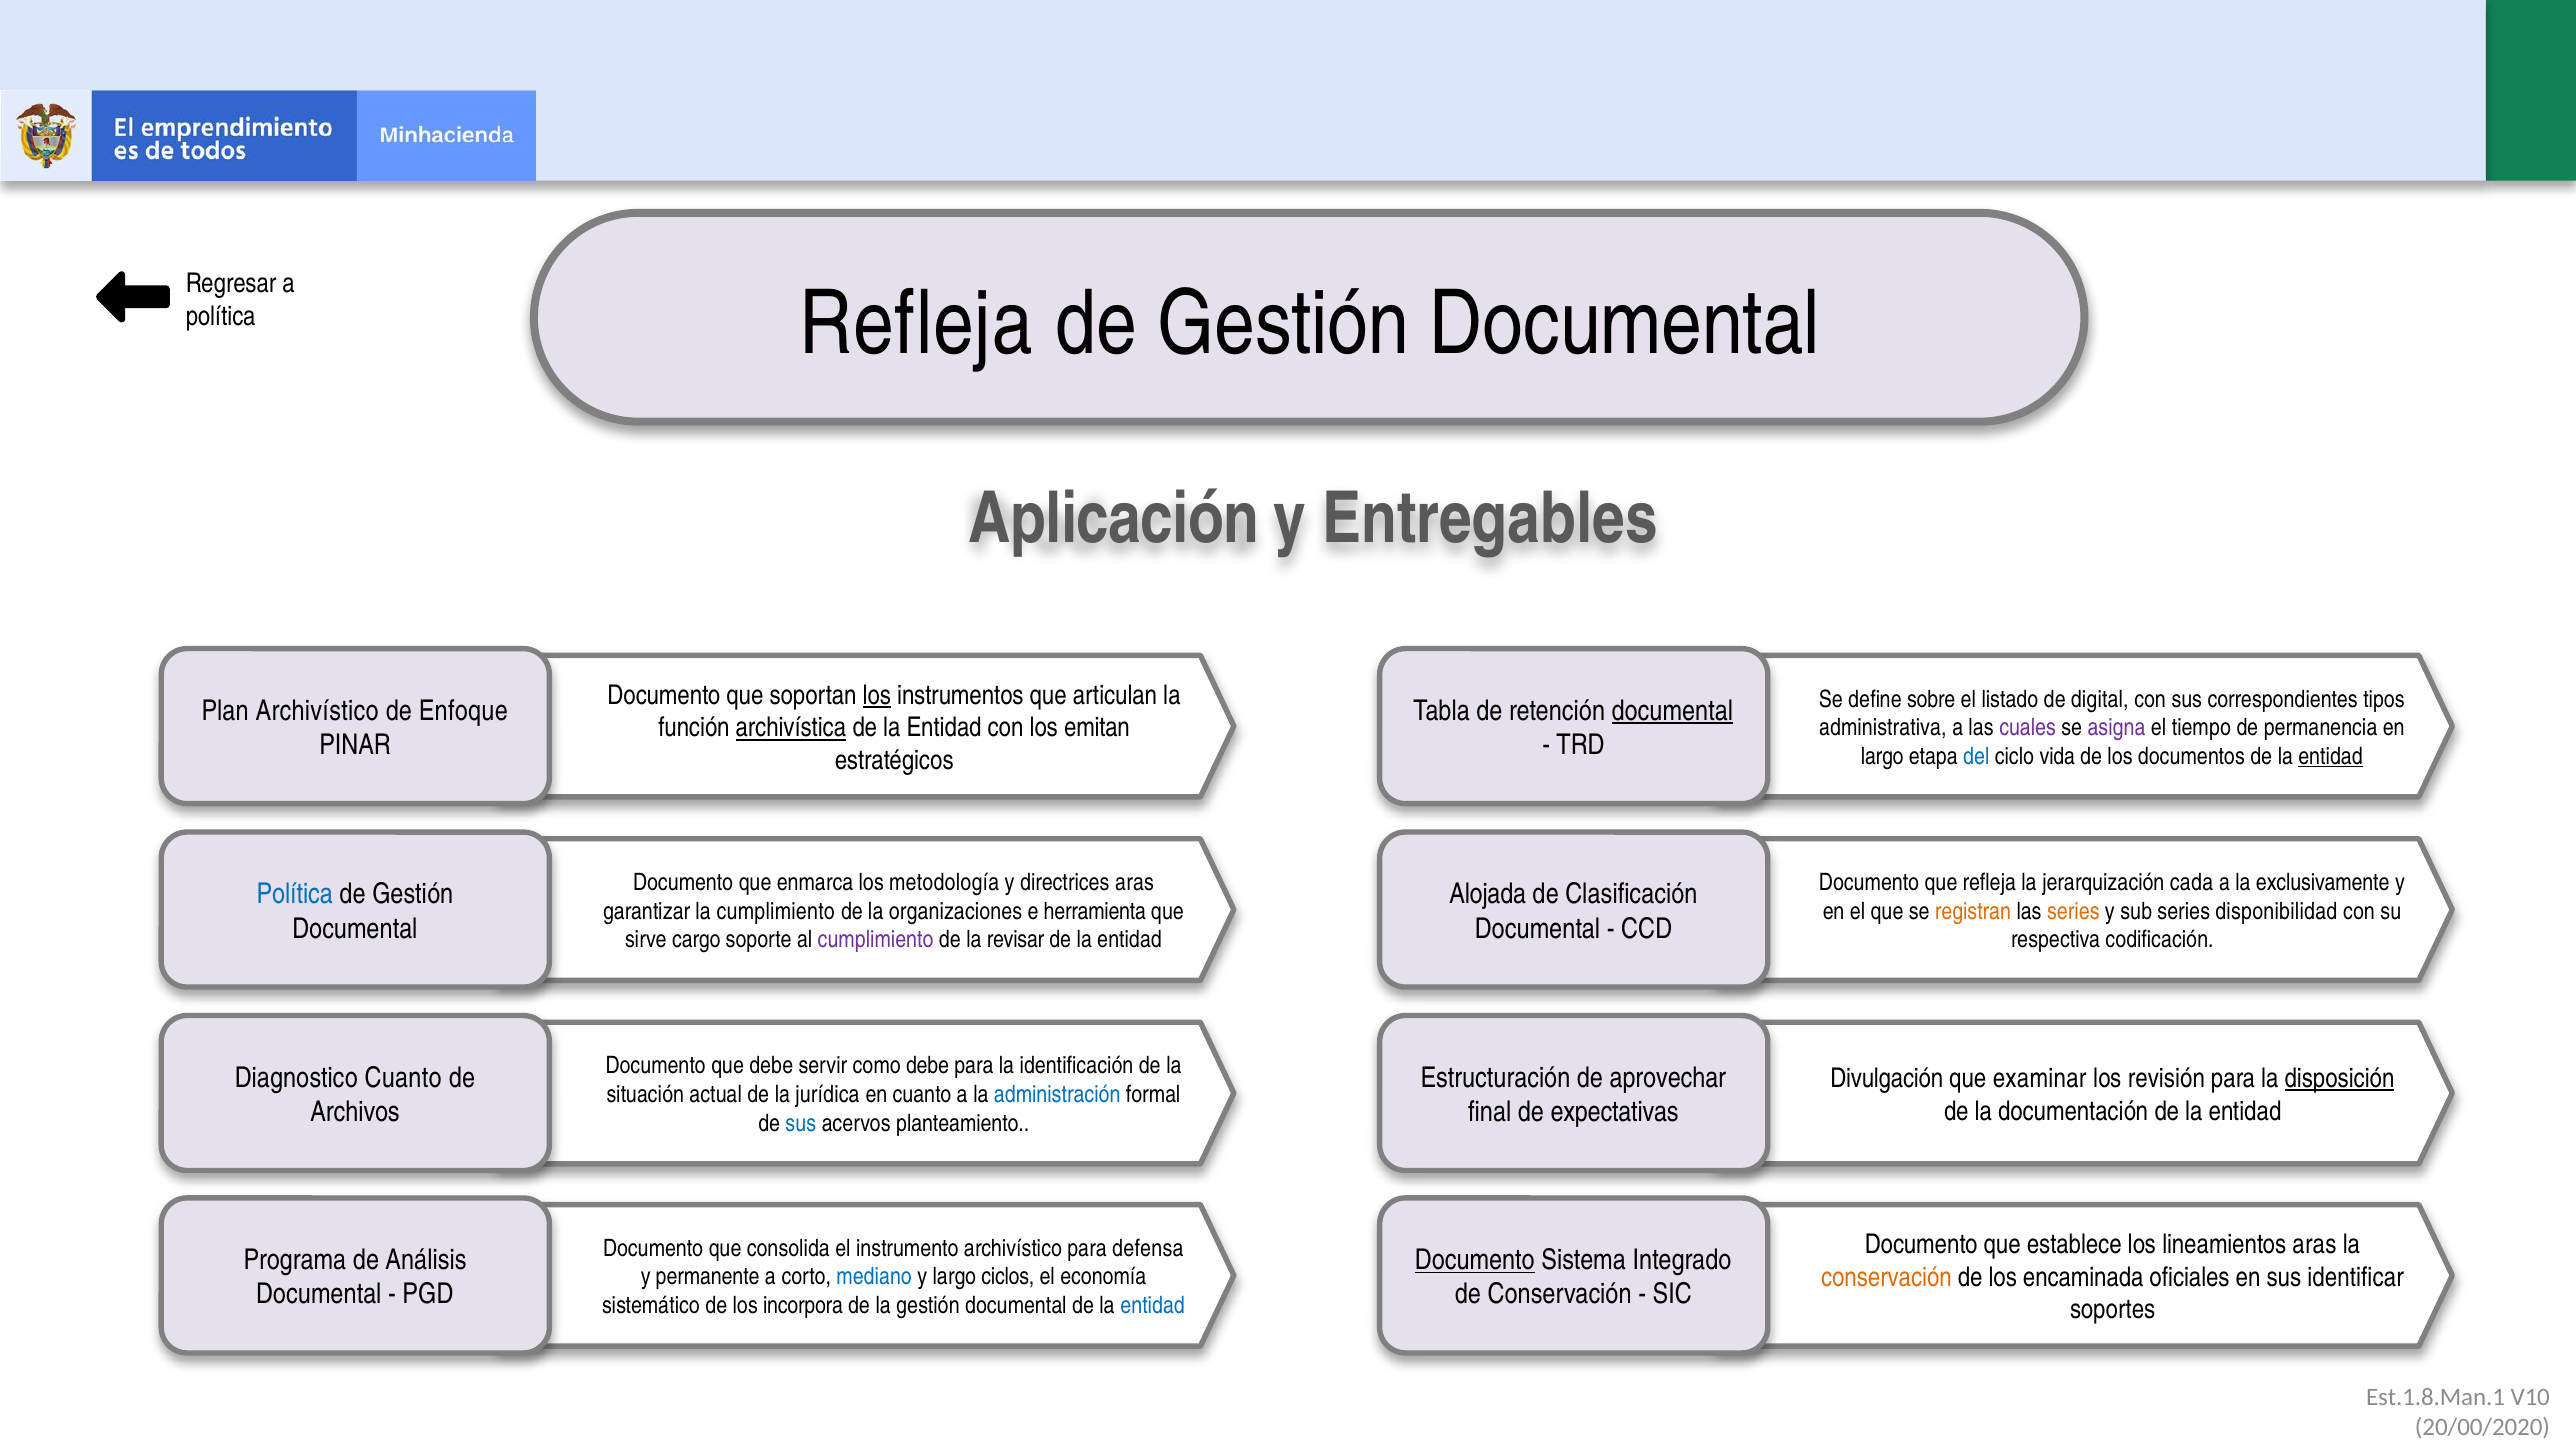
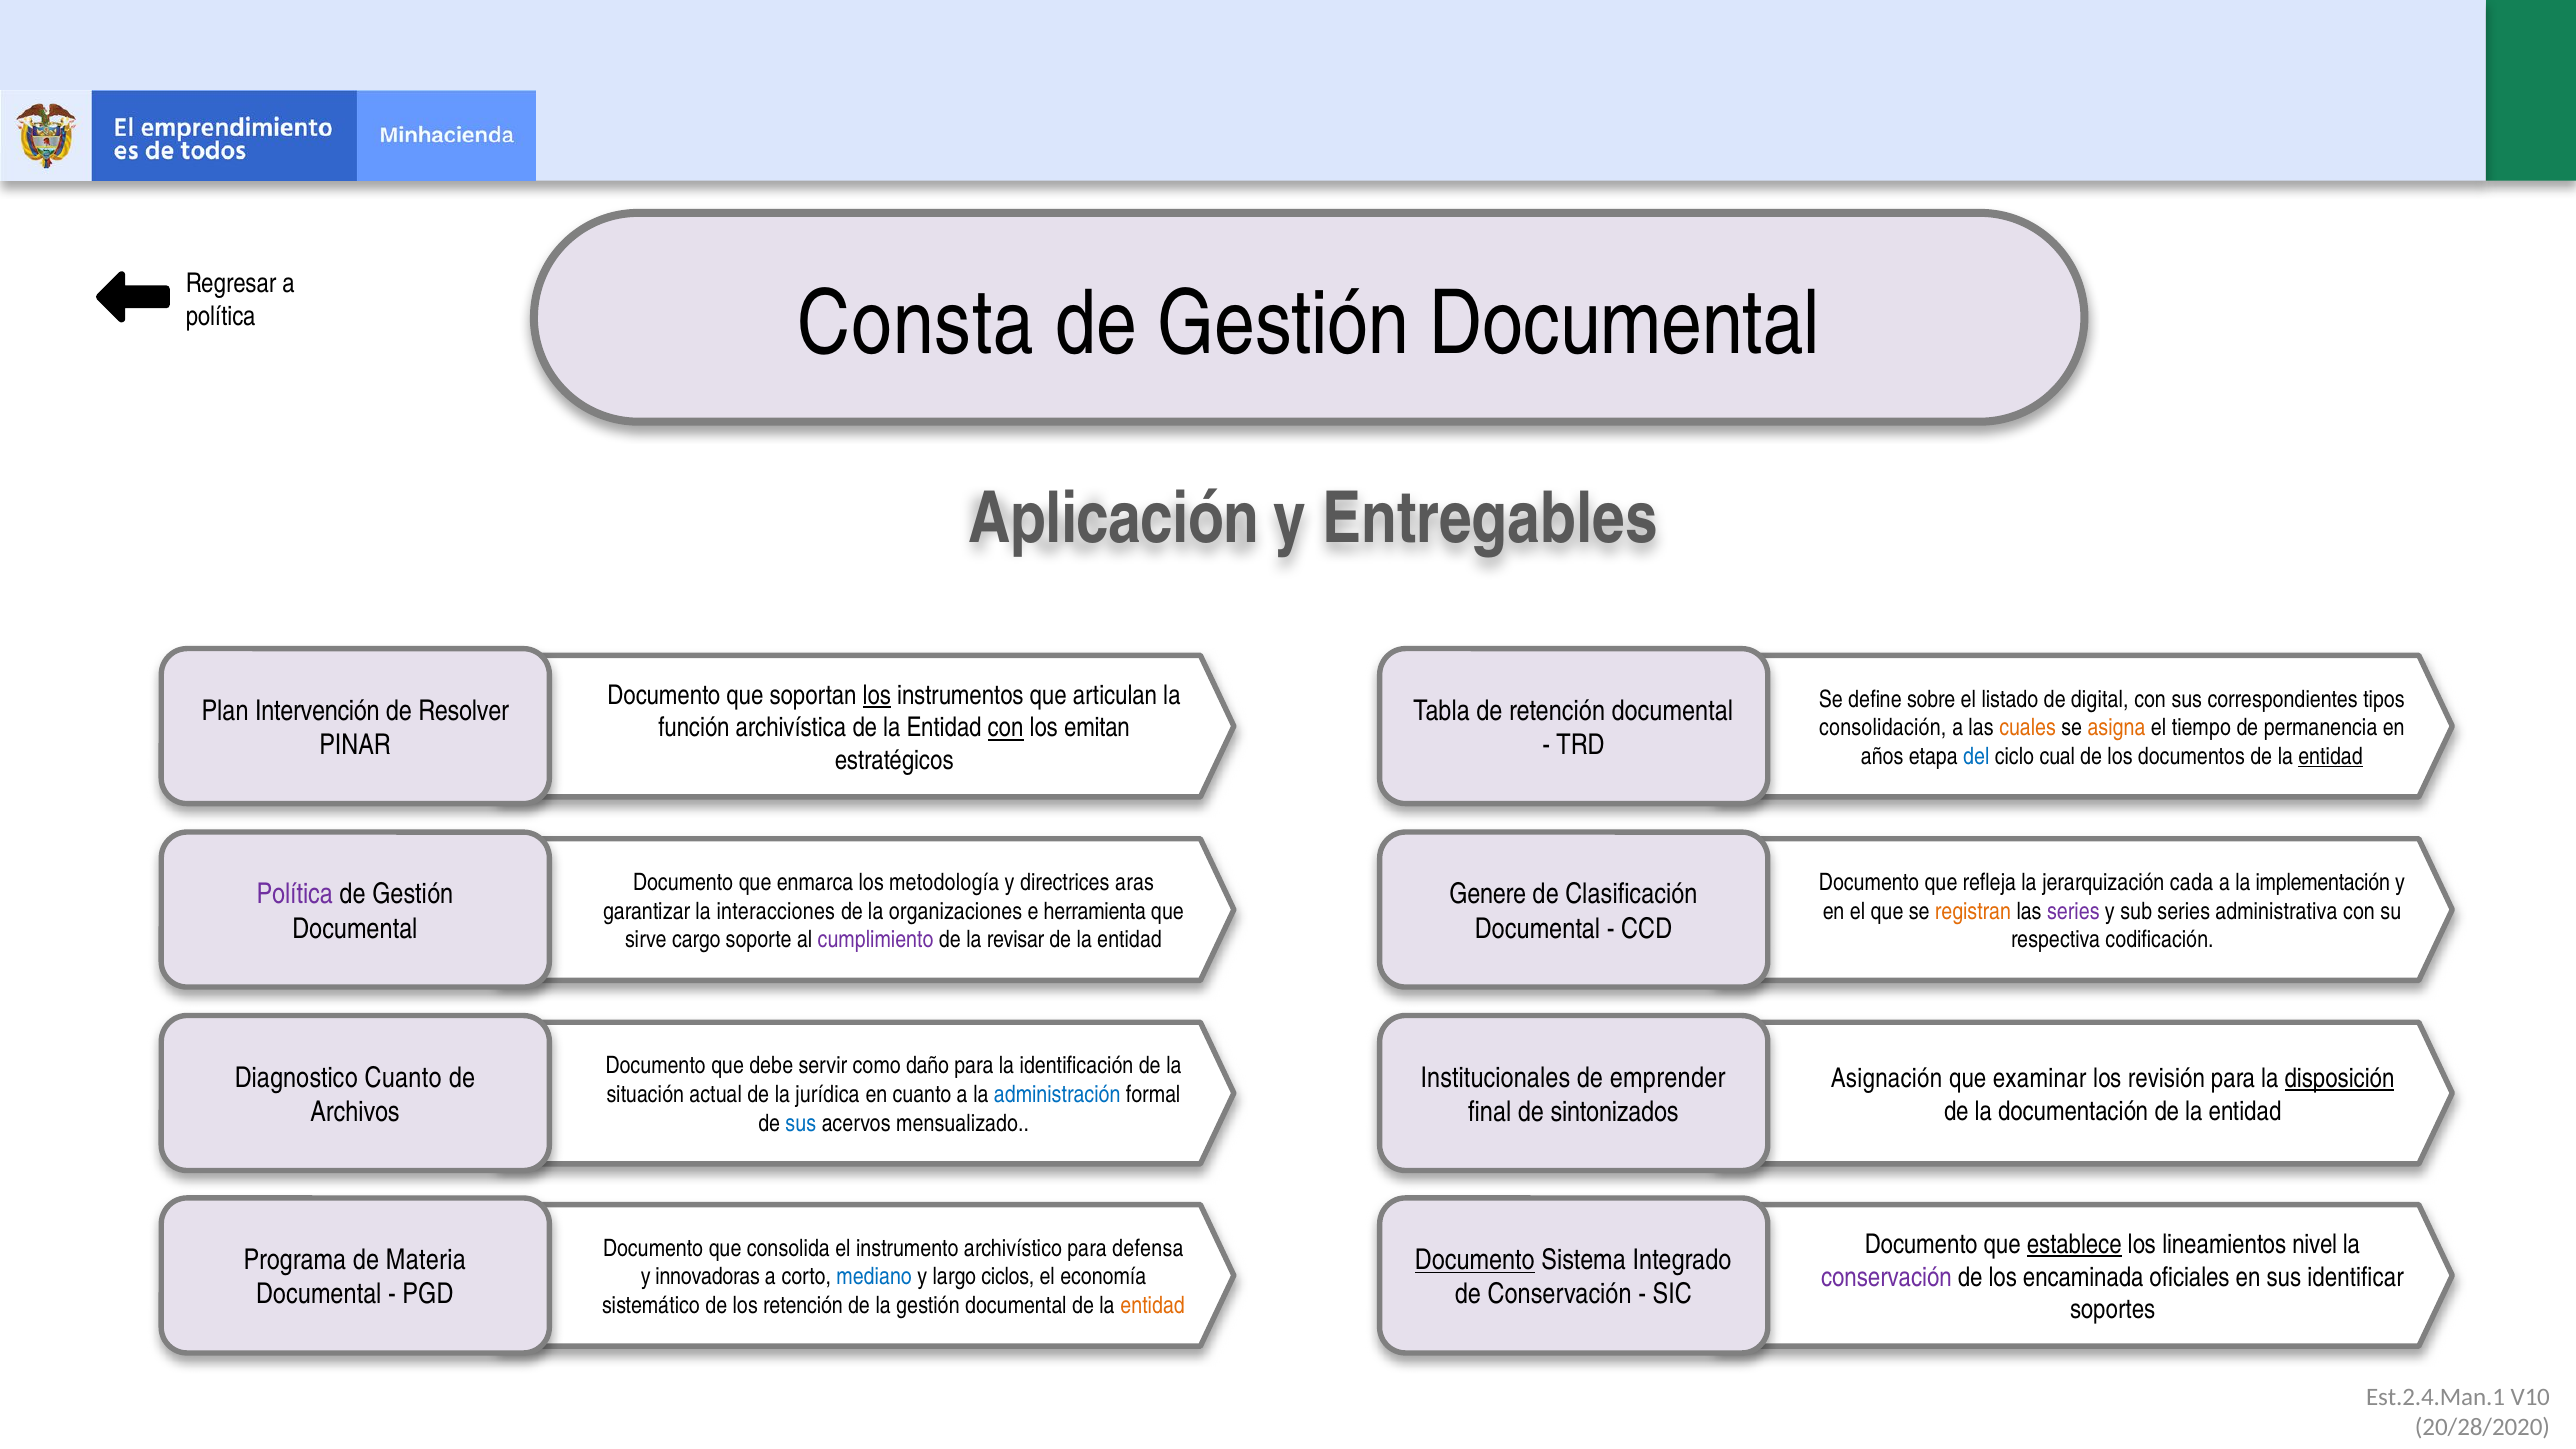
Refleja at (916, 324): Refleja -> Consta
Plan Archivístico: Archivístico -> Intervención
Enfoque: Enfoque -> Resolver
documental at (1672, 711) underline: present -> none
archivística underline: present -> none
con at (1006, 728) underline: none -> present
administrativa: administrativa -> consolidación
cuales colour: purple -> orange
asigna colour: purple -> orange
largo at (1882, 756): largo -> años
vida: vida -> cual
exclusivamente: exclusivamente -> implementación
Política at (295, 894) colour: blue -> purple
Alojada: Alojada -> Genere
la cumplimiento: cumplimiento -> interacciones
series at (2073, 911) colour: orange -> purple
disponibilidad: disponibilidad -> administrativa
como debe: debe -> daño
Estructuración: Estructuración -> Institucionales
aprovechar: aprovechar -> emprender
Divulgación: Divulgación -> Asignación
expectativas: expectativas -> sintonizados
planteamiento: planteamiento -> mensualizado
establece underline: none -> present
lineamientos aras: aras -> nivel
Análisis: Análisis -> Materia
conservación at (1886, 1277) colour: orange -> purple
permanente: permanente -> innovadoras
los incorpora: incorpora -> retención
entidad at (1153, 1306) colour: blue -> orange
Est.1.8.Man.1: Est.1.8.Man.1 -> Est.2.4.Man.1
20/00/2020: 20/00/2020 -> 20/28/2020
